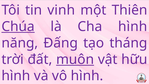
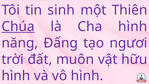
vinh: vinh -> sinh
tháng: tháng -> ngươi
muôn underline: present -> none
